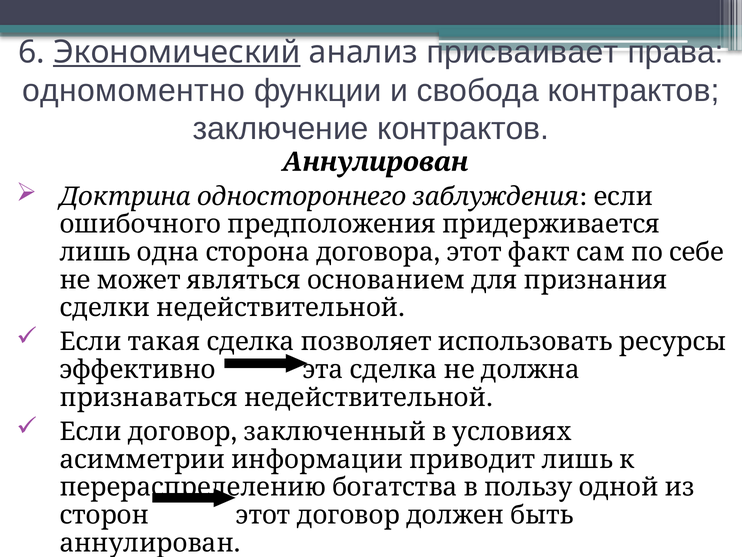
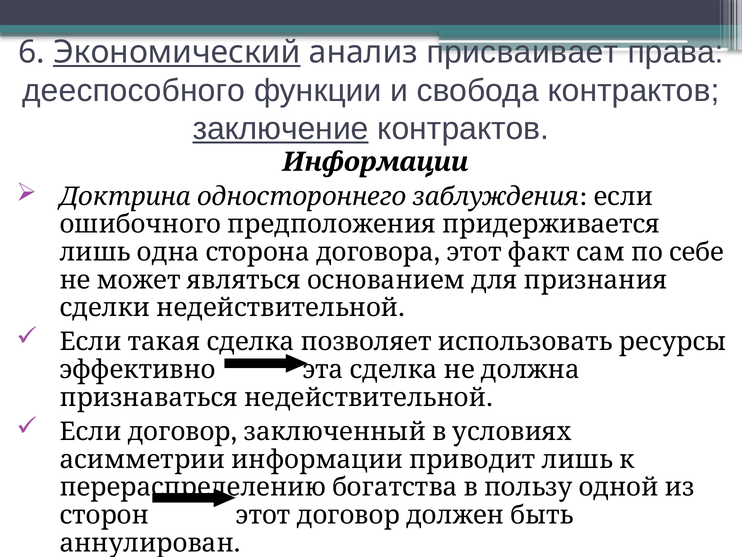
одномоментно: одномоментно -> дееспособного
заключение underline: none -> present
Аннулирован at (375, 162): Аннулирован -> Информации
